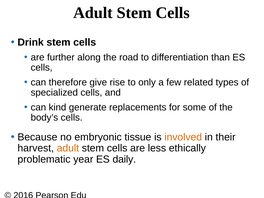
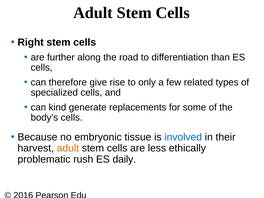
Drink: Drink -> Right
involved colour: orange -> blue
year: year -> rush
